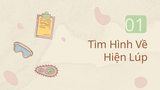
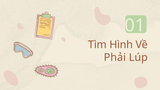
Hiện: Hiện -> Phải
